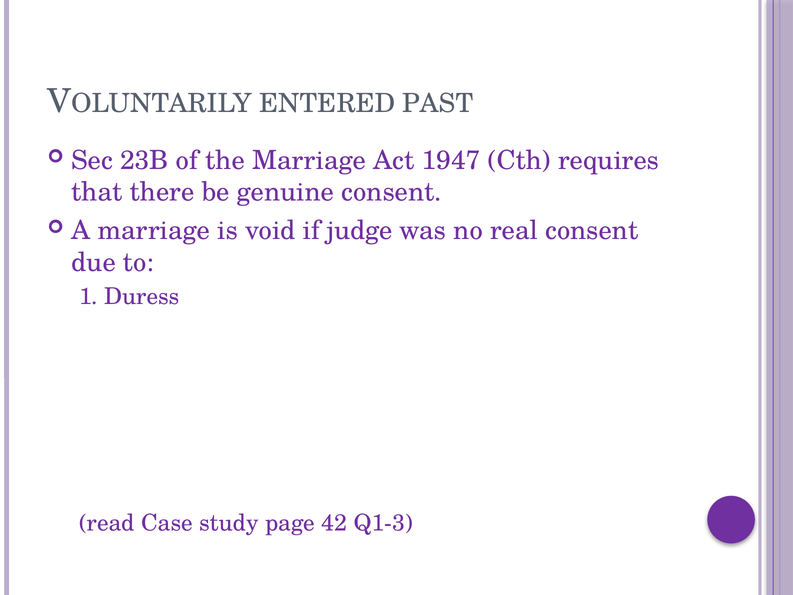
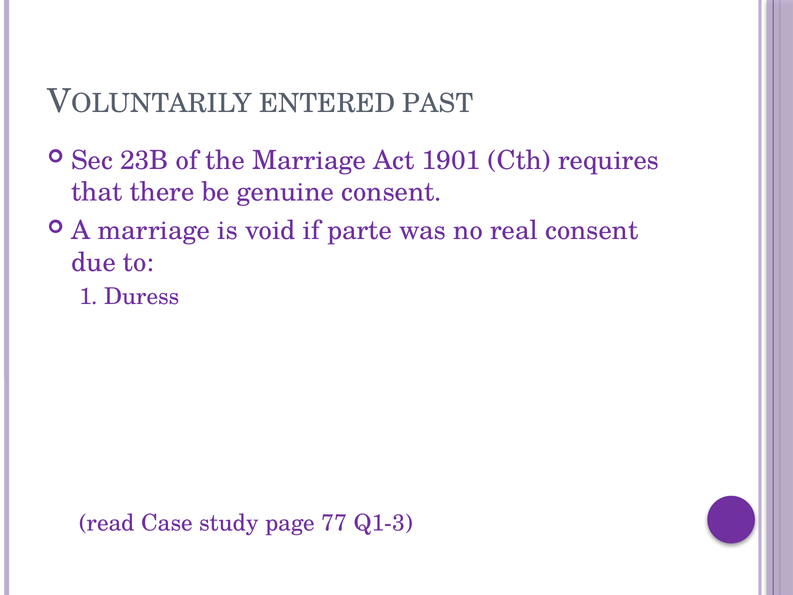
1947: 1947 -> 1901
judge: judge -> parte
42: 42 -> 77
